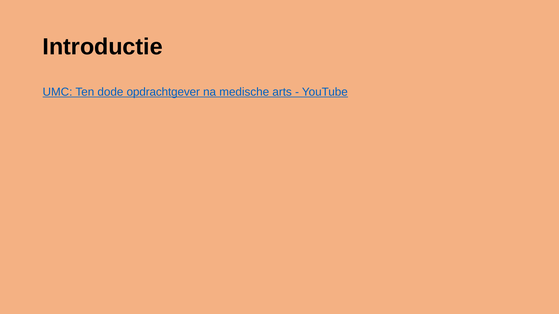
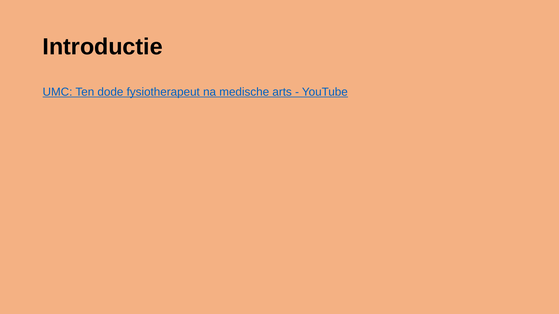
opdrachtgever: opdrachtgever -> fysiotherapeut
